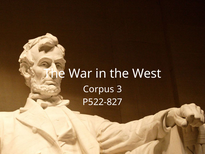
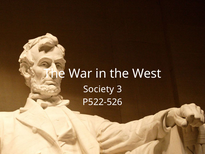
Corpus: Corpus -> Society
P522-827: P522-827 -> P522-526
